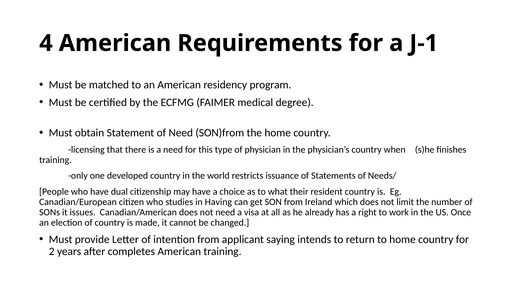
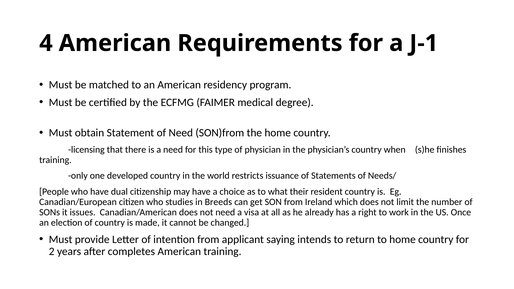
Having: Having -> Breeds
